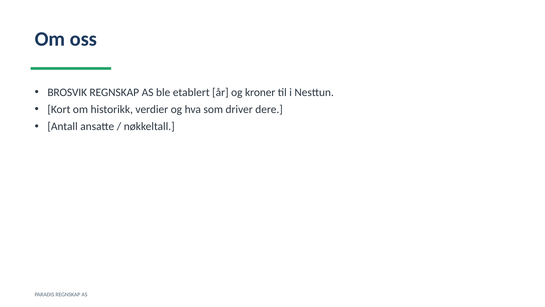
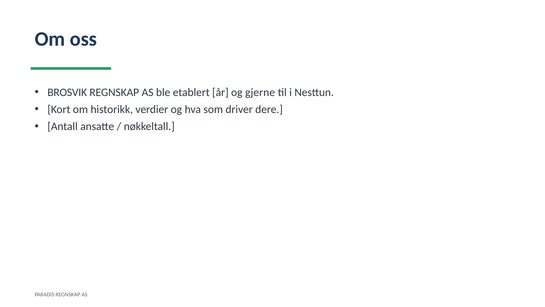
kroner: kroner -> gjerne
